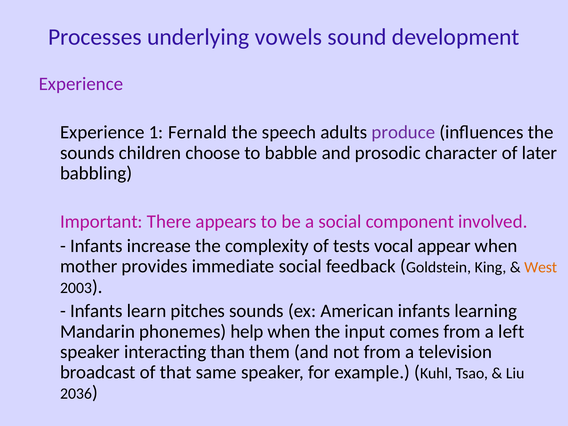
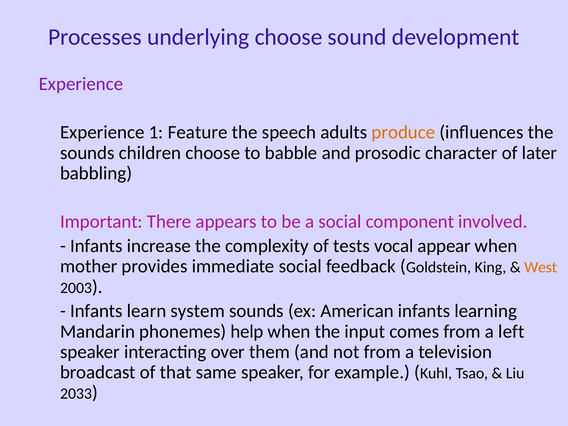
underlying vowels: vowels -> choose
Fernald: Fernald -> Feature
produce colour: purple -> orange
pitches: pitches -> system
than: than -> over
2036: 2036 -> 2033
